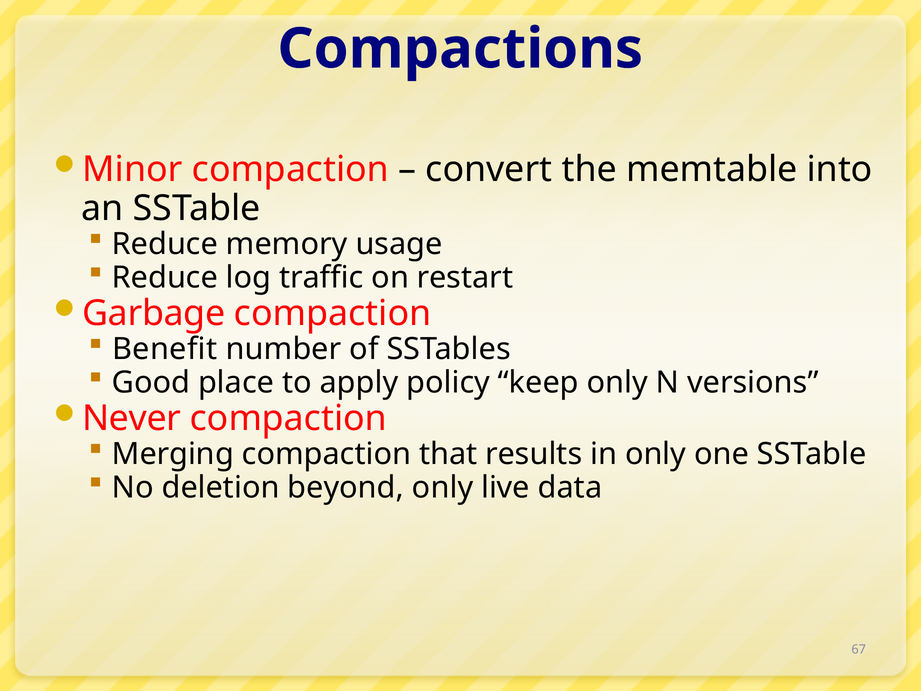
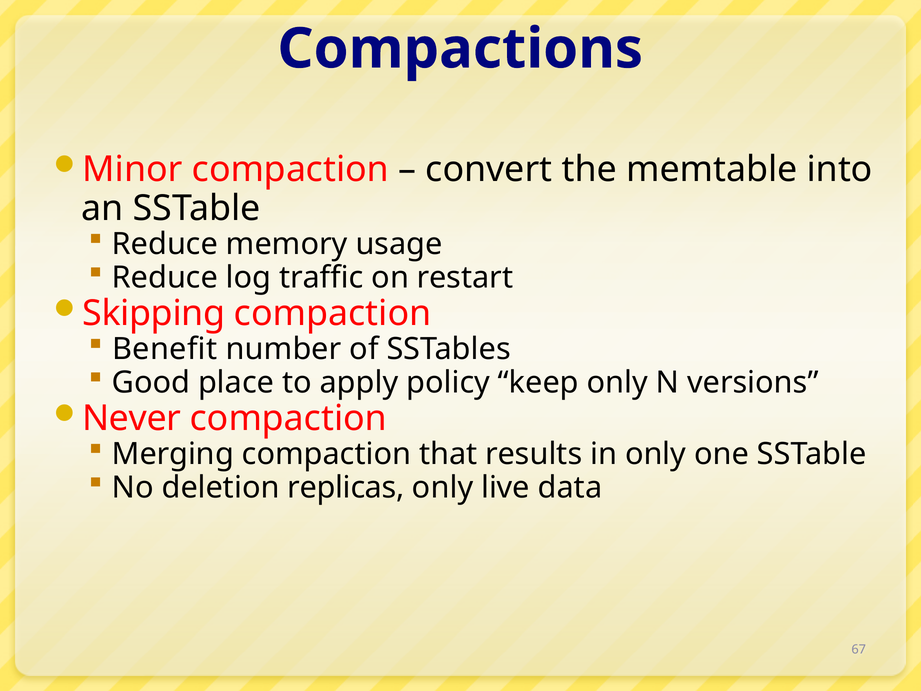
Garbage: Garbage -> Skipping
beyond: beyond -> replicas
